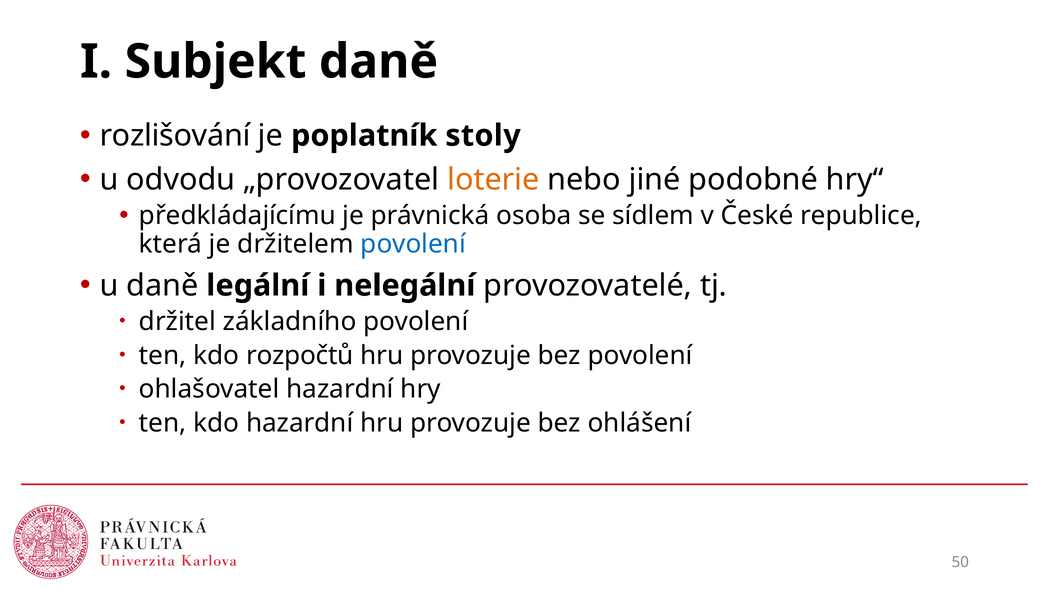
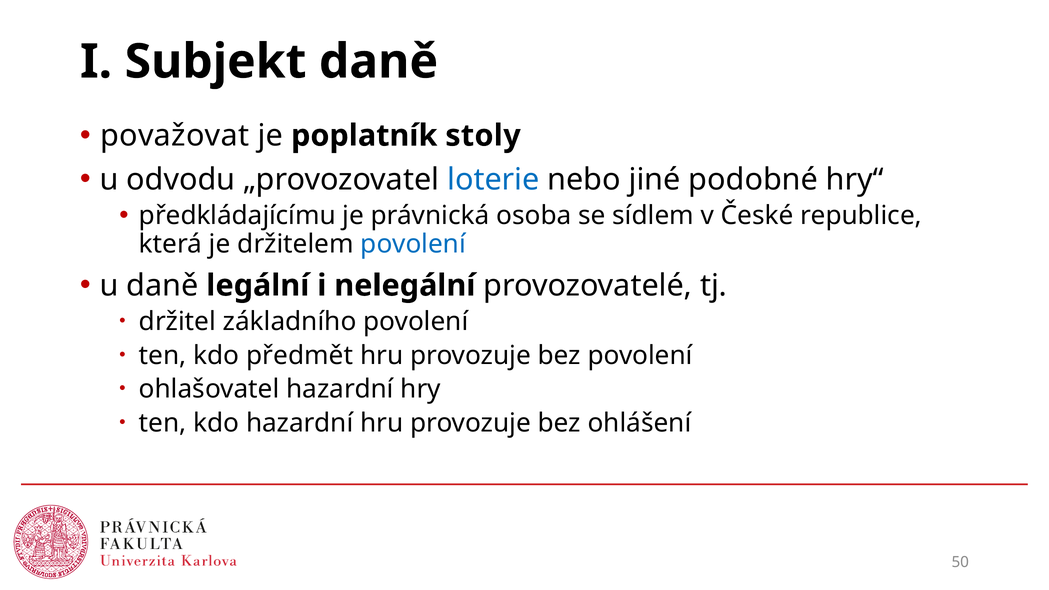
rozlišování: rozlišování -> považovat
loterie colour: orange -> blue
rozpočtů: rozpočtů -> předmět
